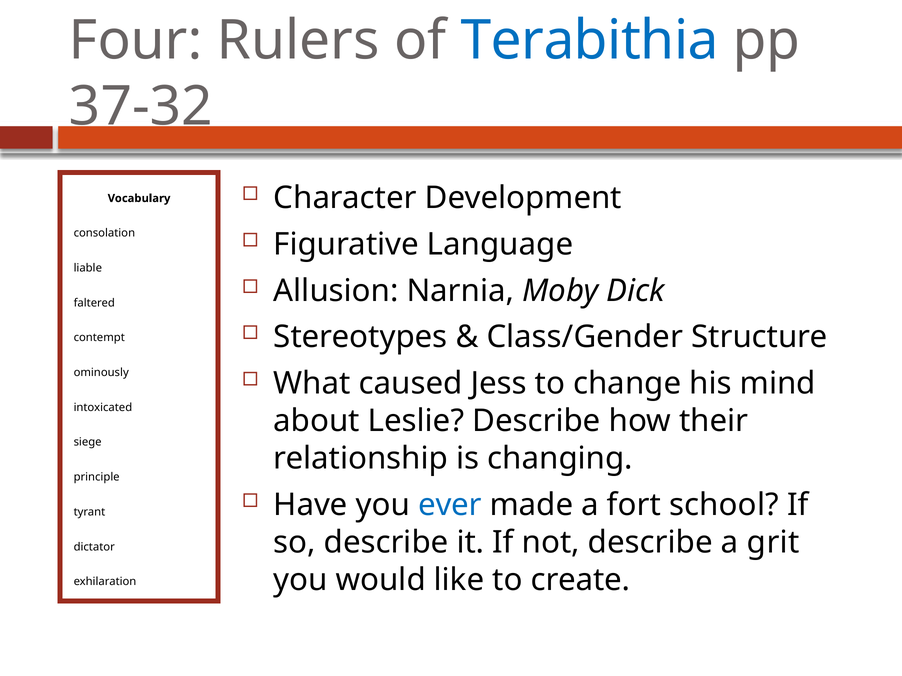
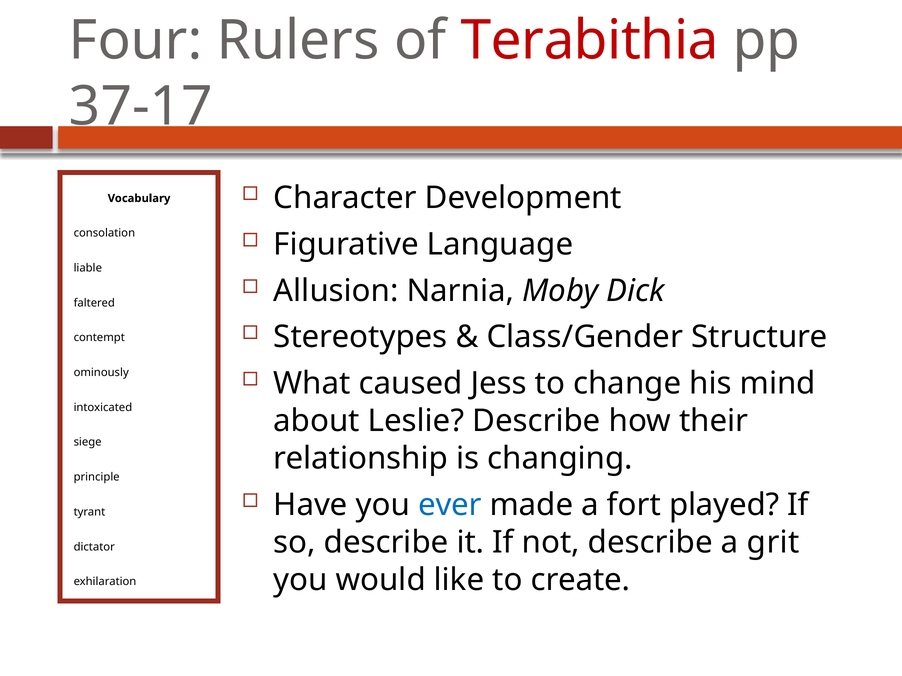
Terabithia colour: blue -> red
37-32: 37-32 -> 37-17
school: school -> played
